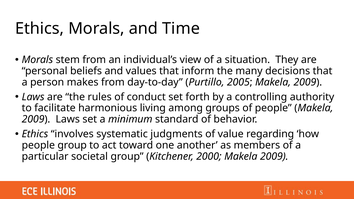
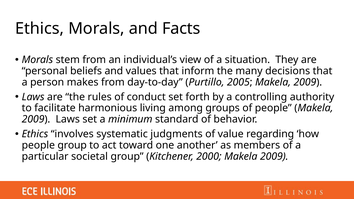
Time: Time -> Facts
